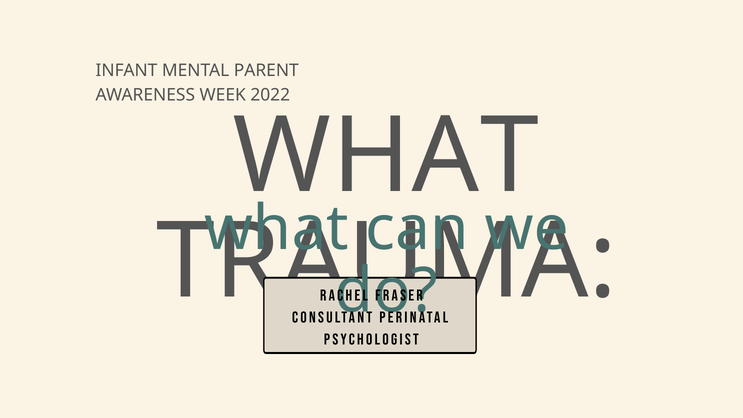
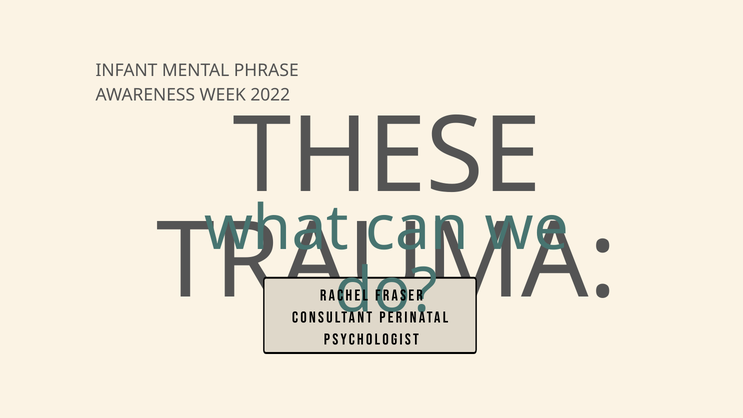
PARENT: PARENT -> PHRASE
WHAT at (386, 156): WHAT -> THESE
